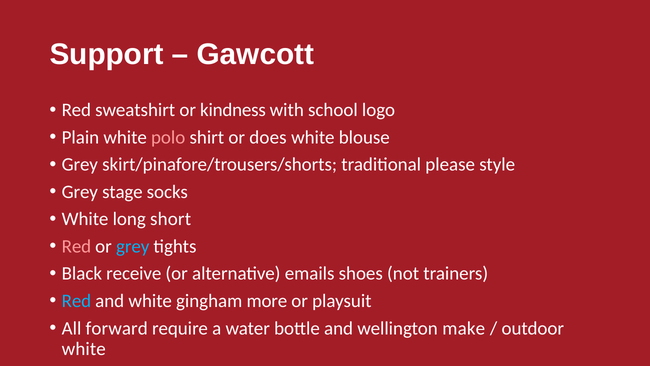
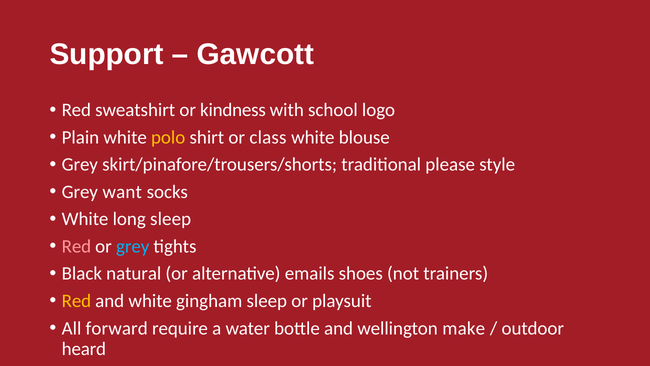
polo colour: pink -> yellow
does: does -> class
stage: stage -> want
long short: short -> sleep
receive: receive -> natural
Red at (76, 301) colour: light blue -> yellow
gingham more: more -> sleep
white at (84, 348): white -> heard
